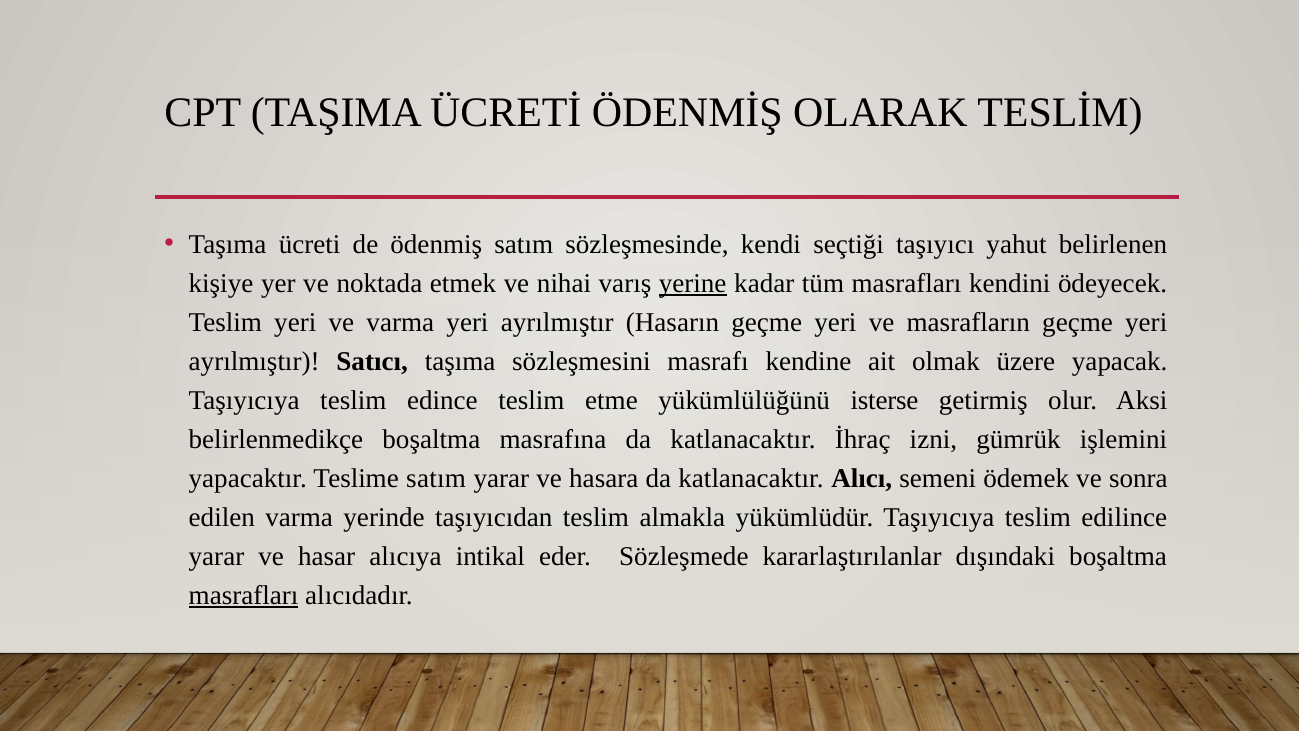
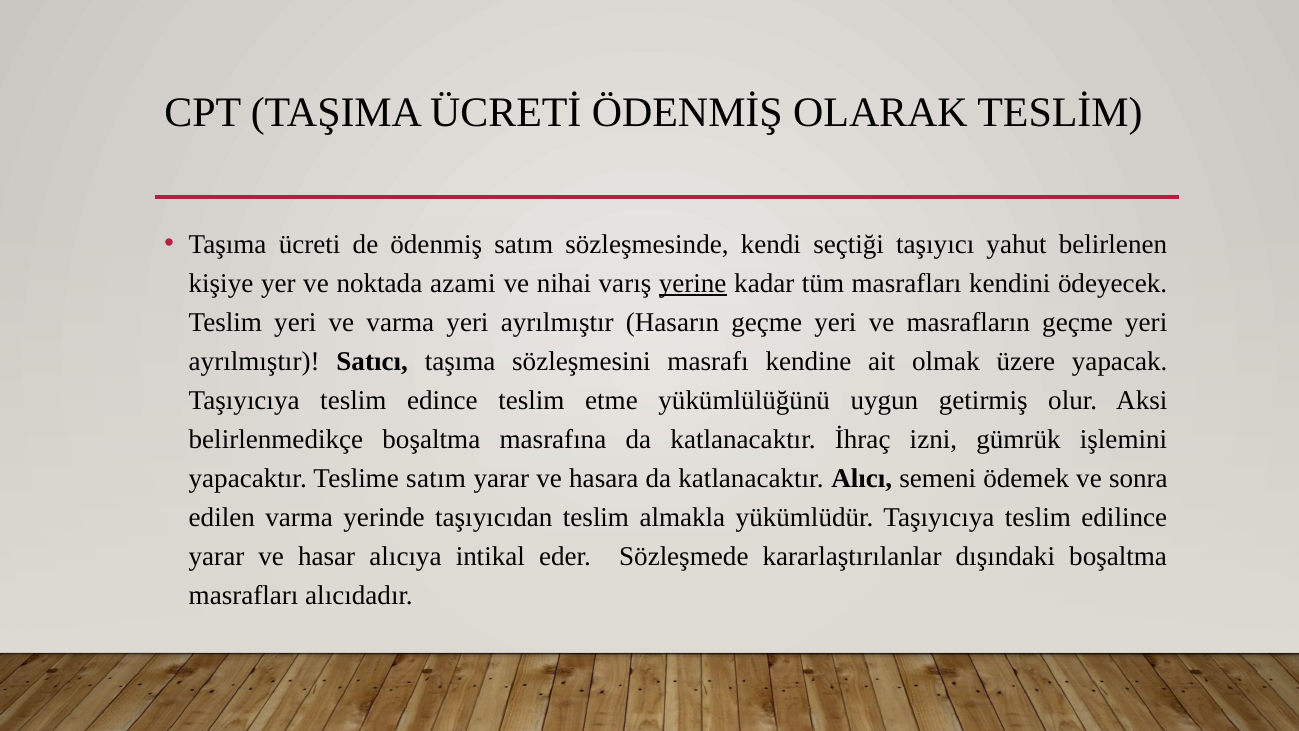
etmek: etmek -> azami
isterse: isterse -> uygun
masrafları at (244, 595) underline: present -> none
